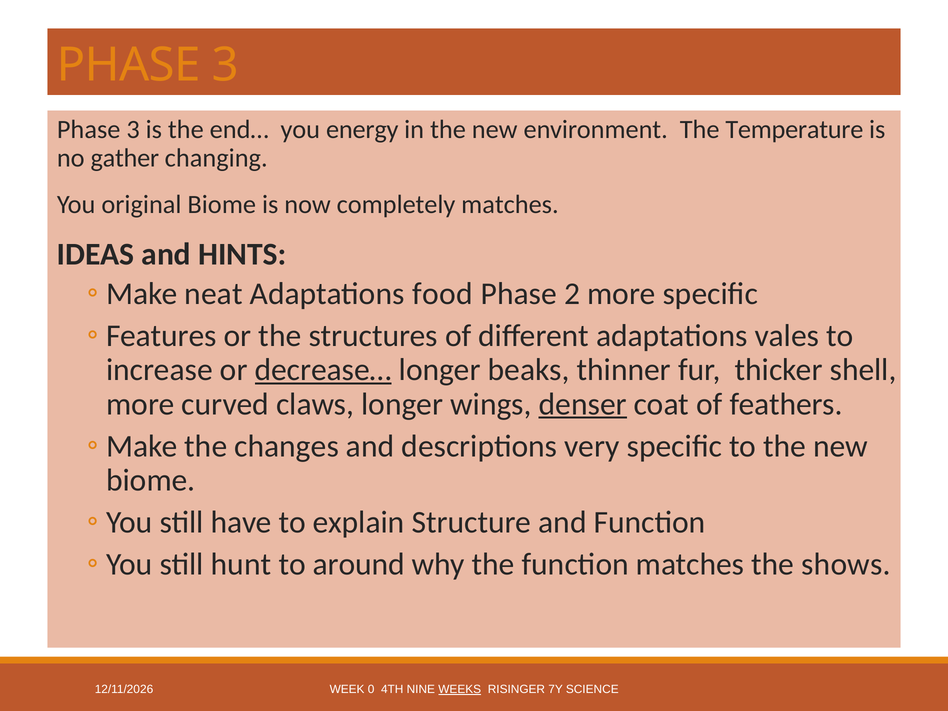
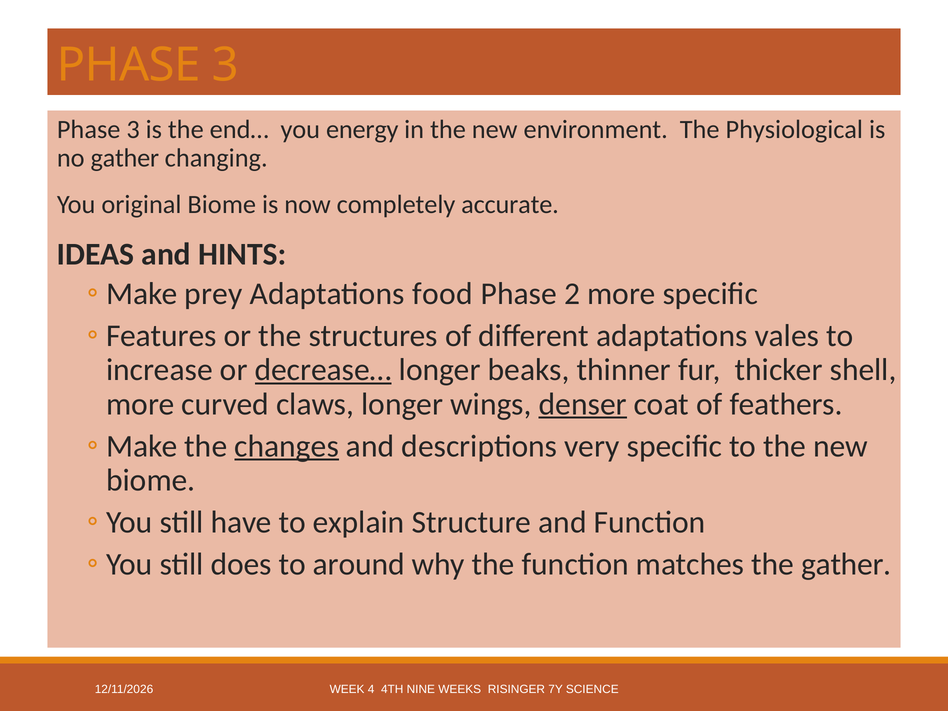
Temperature: Temperature -> Physiological
completely matches: matches -> accurate
neat: neat -> prey
changes underline: none -> present
hunt: hunt -> does
the shows: shows -> gather
0: 0 -> 4
WEEKS underline: present -> none
